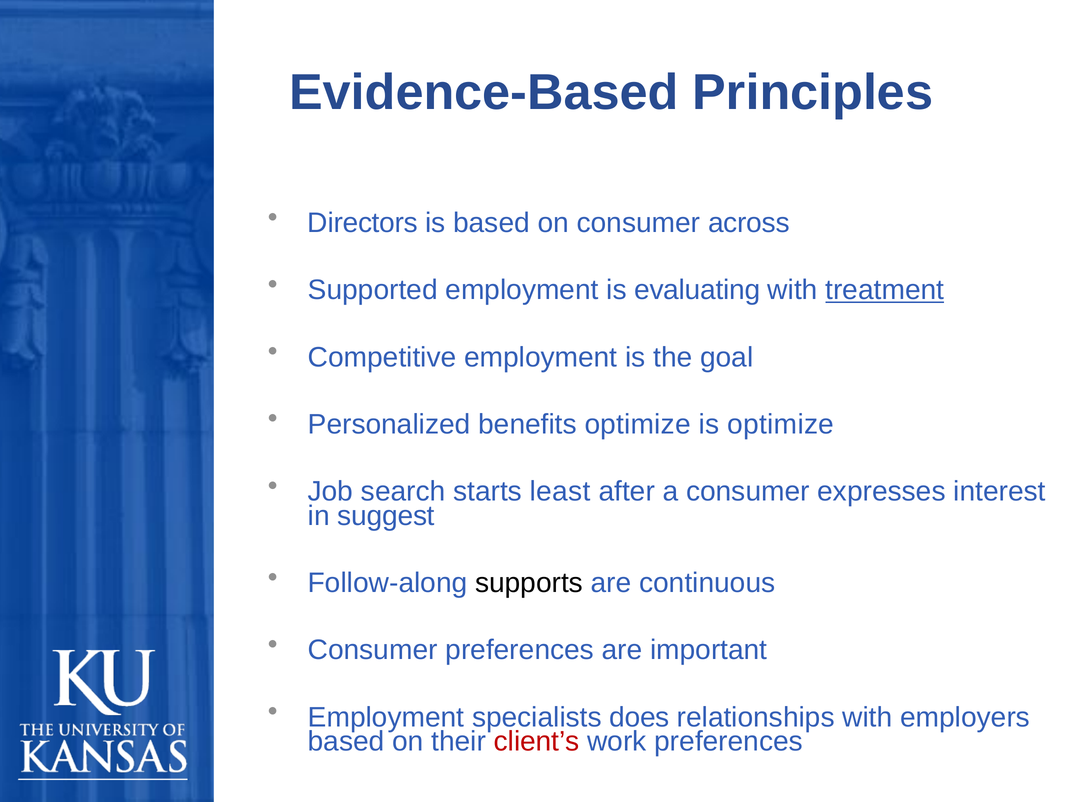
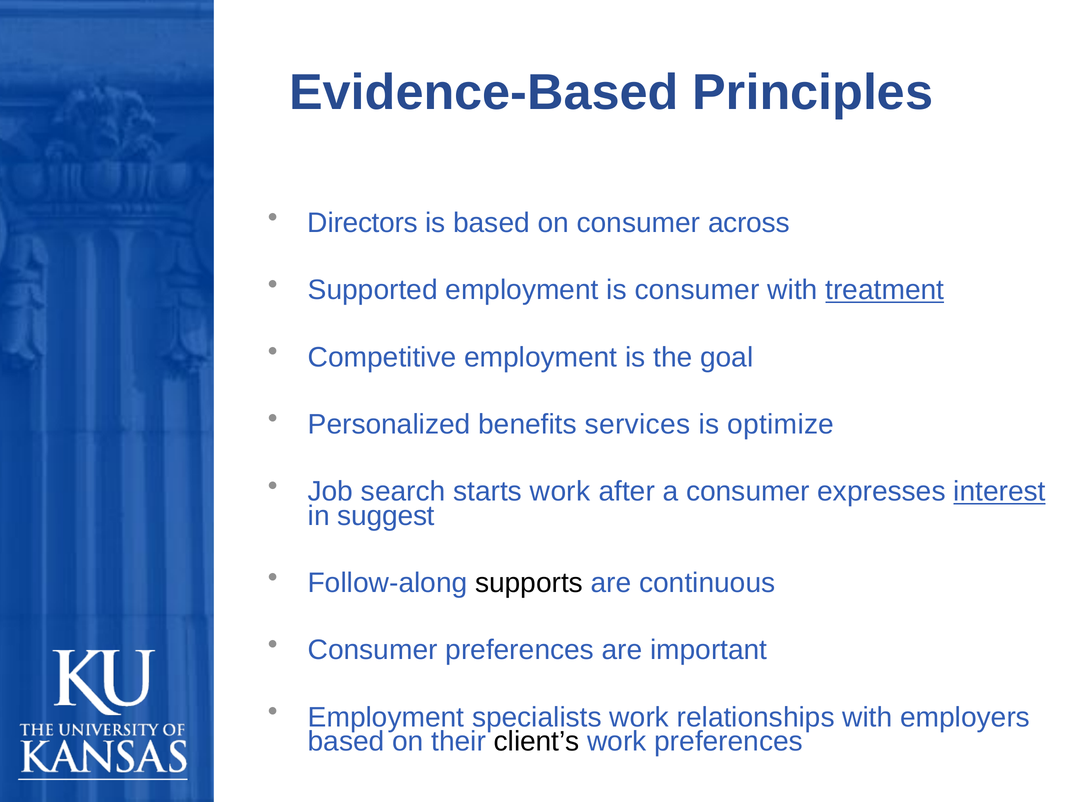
is evaluating: evaluating -> consumer
benefits optimize: optimize -> services
starts least: least -> work
interest underline: none -> present
specialists does: does -> work
client’s colour: red -> black
